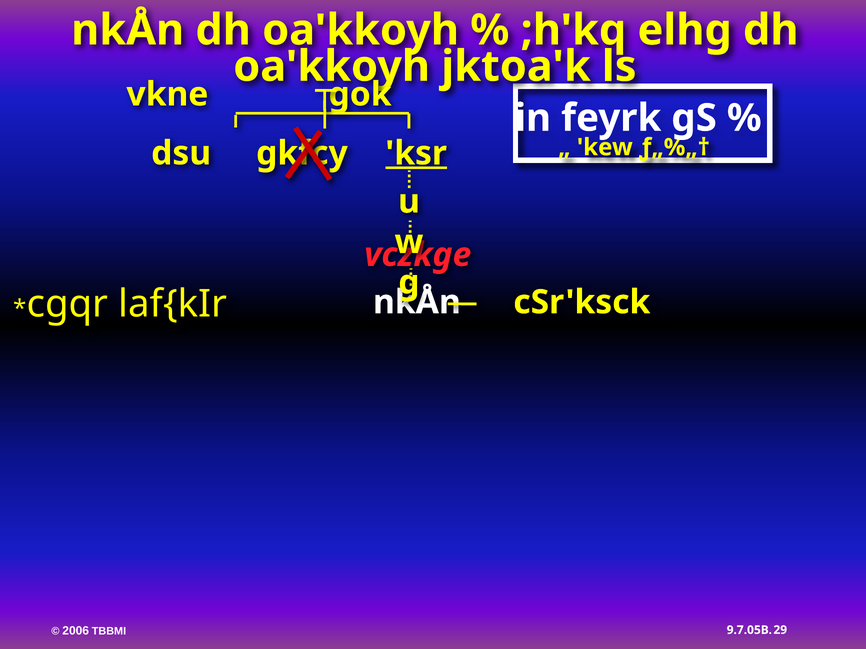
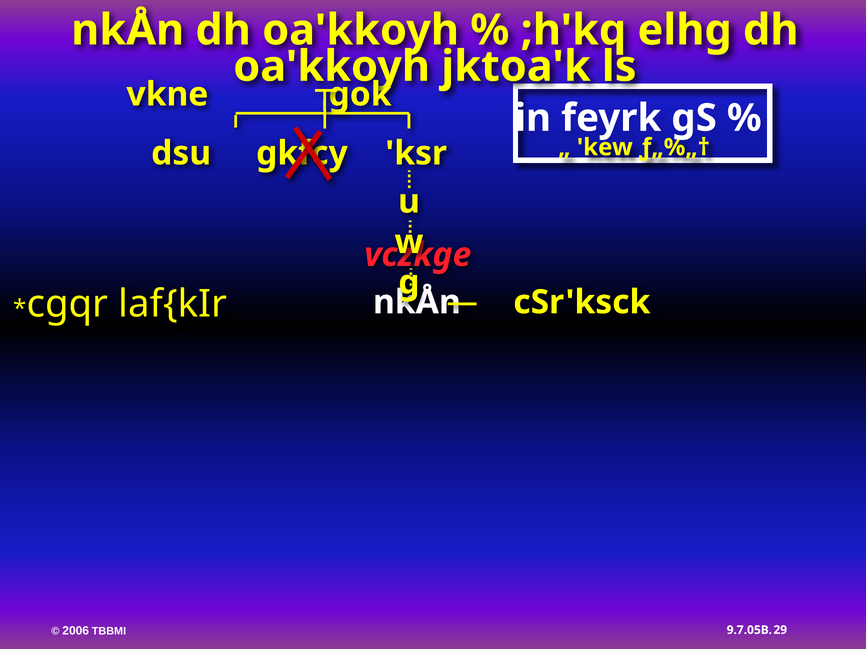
ksr underline: present -> none
